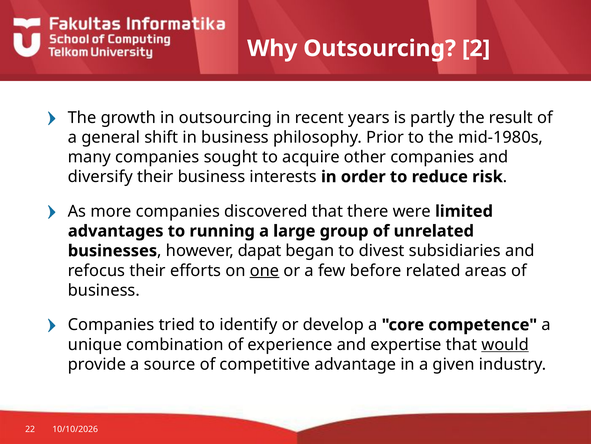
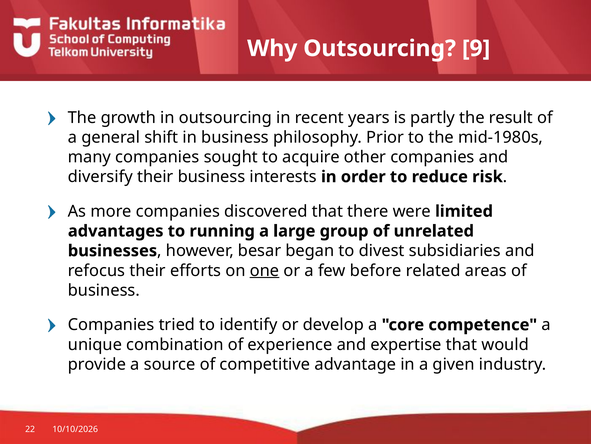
2: 2 -> 9
dapat: dapat -> besar
would underline: present -> none
